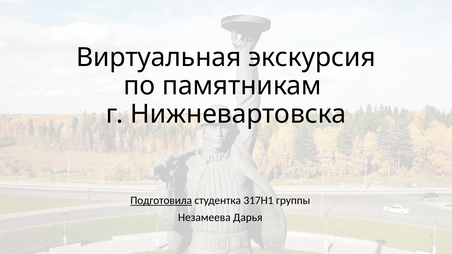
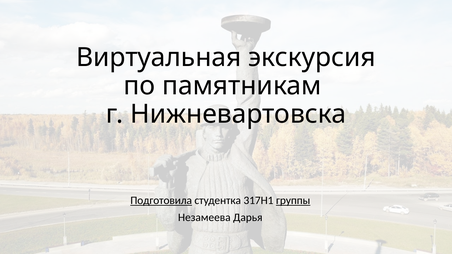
группы underline: none -> present
